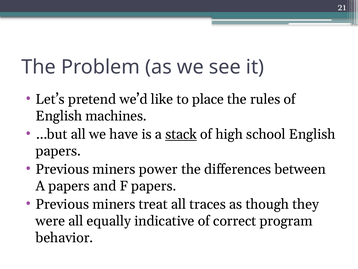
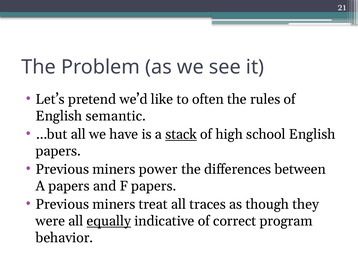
place: place -> often
machines: machines -> semantic
equally underline: none -> present
